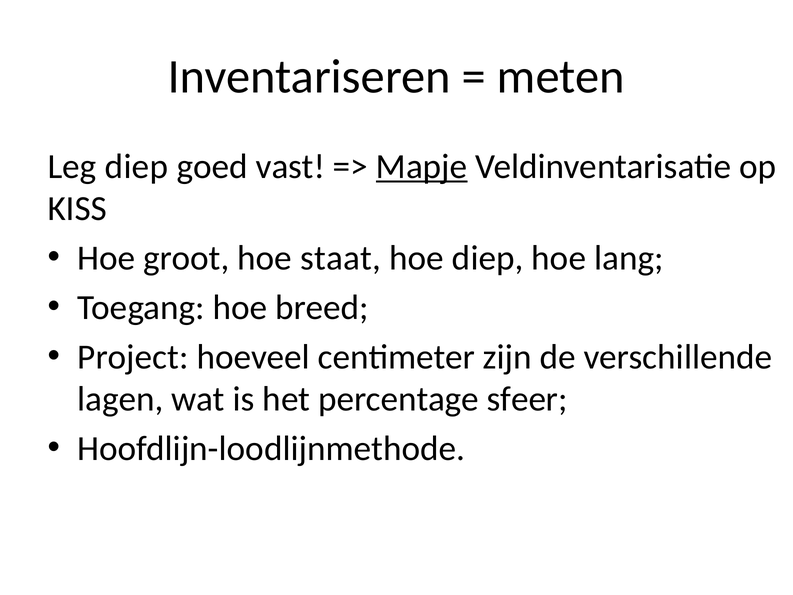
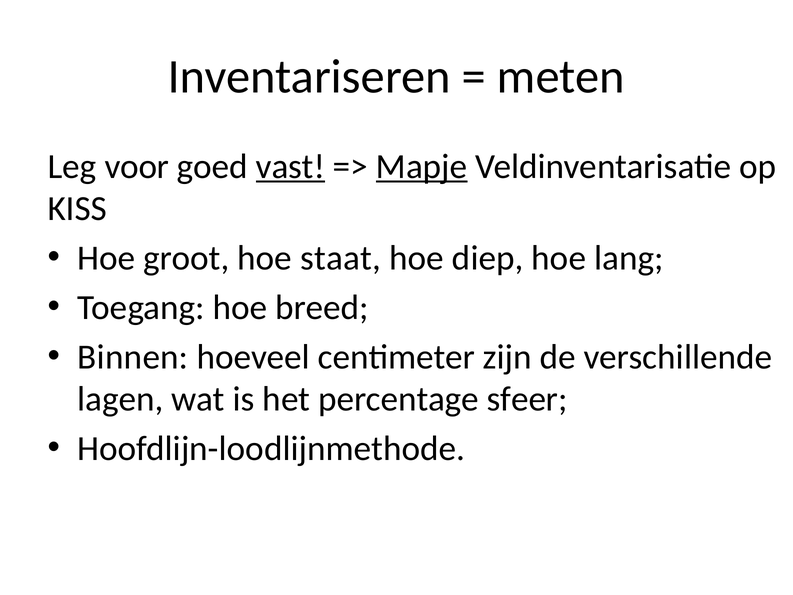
Leg diep: diep -> voor
vast underline: none -> present
Project: Project -> Binnen
